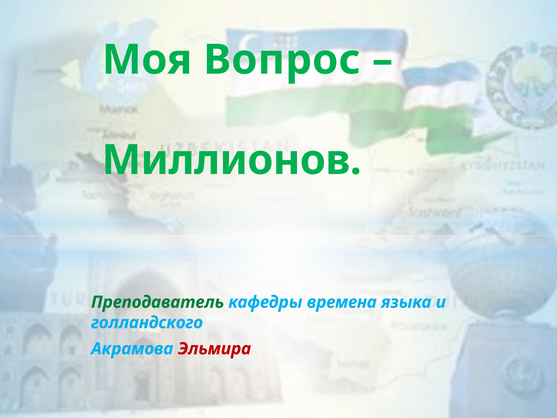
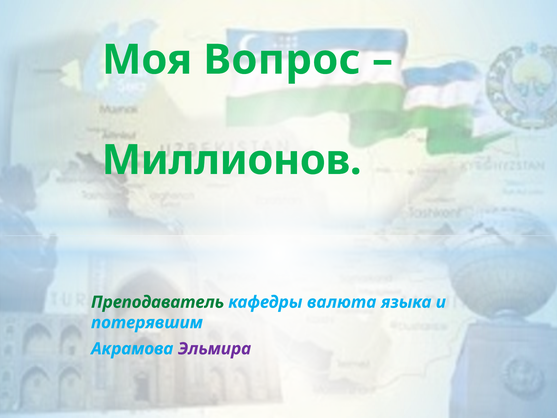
времена: времена -> валюта
голландского: голландского -> потерявшим
Эльмира colour: red -> purple
